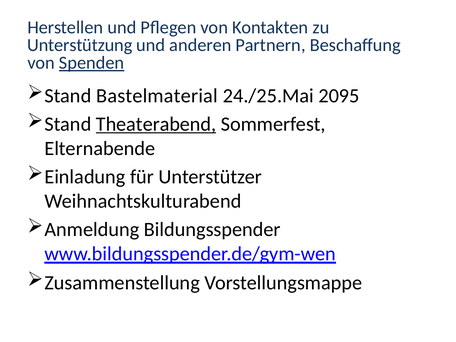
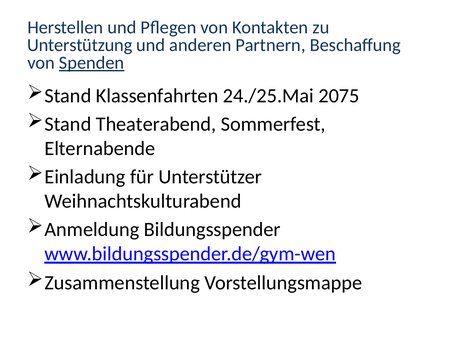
Bastelmaterial: Bastelmaterial -> Klassenfahrten
2095: 2095 -> 2075
Theaterabend underline: present -> none
